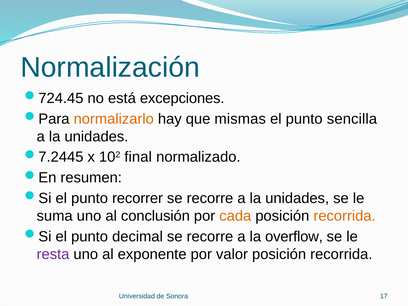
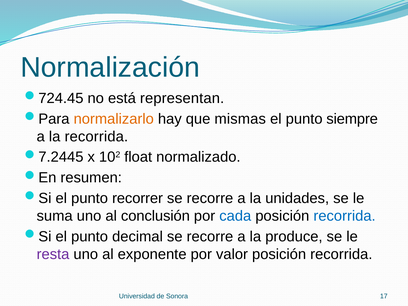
excepciones: excepciones -> representan
sencilla: sencilla -> siempre
unidades at (96, 137): unidades -> recorrida
final: final -> float
cada colour: orange -> blue
recorrida at (345, 216) colour: orange -> blue
overflow: overflow -> produce
